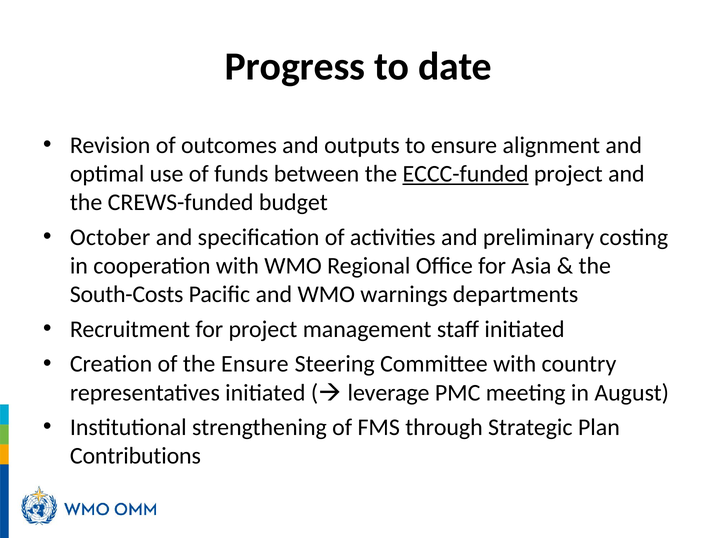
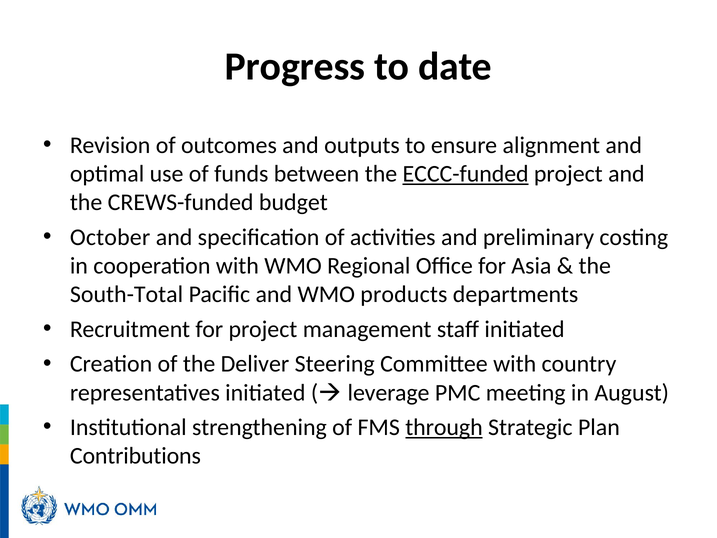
South-Costs: South-Costs -> South-Total
warnings: warnings -> products
the Ensure: Ensure -> Deliver
through underline: none -> present
